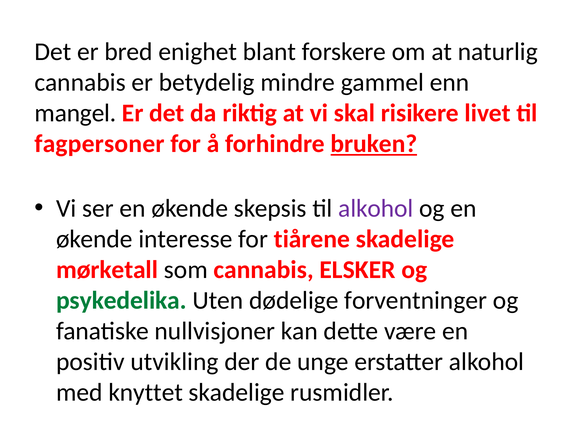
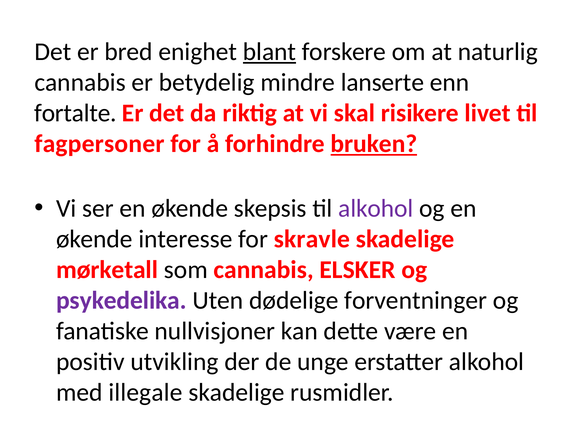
blant underline: none -> present
gammel: gammel -> lanserte
mangel: mangel -> fortalte
tiårene: tiårene -> skravle
psykedelika colour: green -> purple
knyttet: knyttet -> illegale
